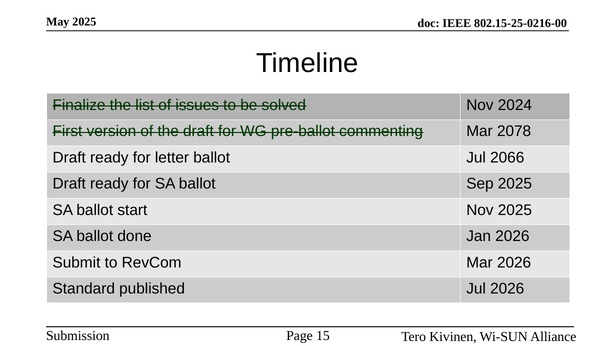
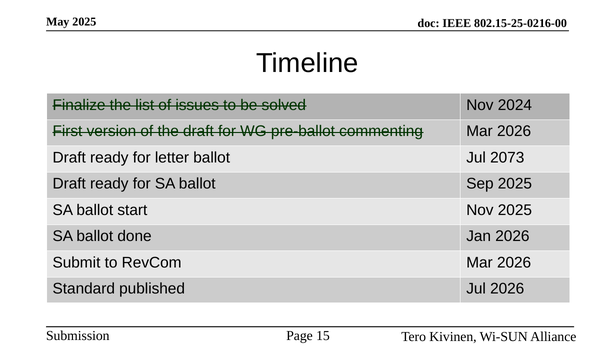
commenting Mar 2078: 2078 -> 2026
2066: 2066 -> 2073
